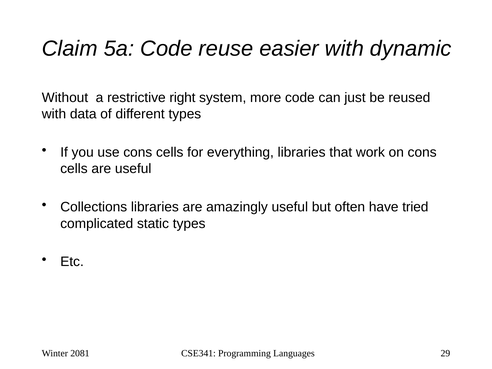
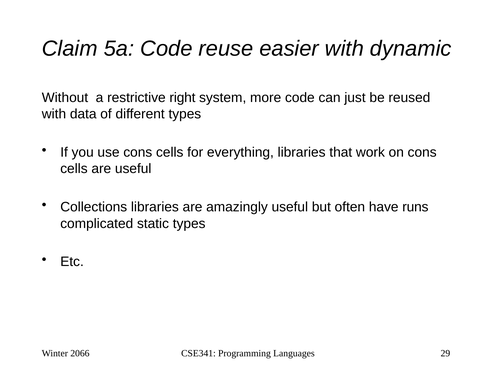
tried: tried -> runs
2081: 2081 -> 2066
